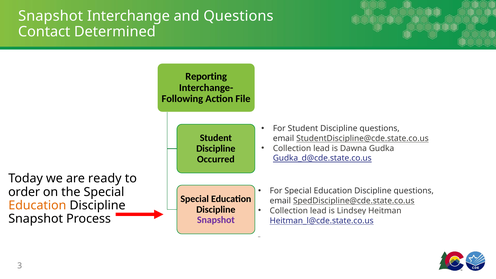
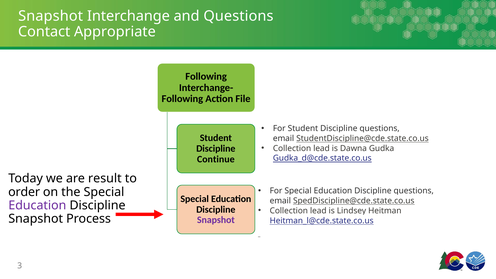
Determined: Determined -> Appropriate
Reporting at (206, 76): Reporting -> Following
Occurred: Occurred -> Continue
ready: ready -> result
Education at (37, 205) colour: orange -> purple
